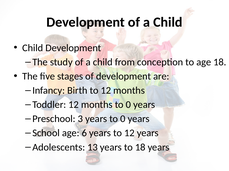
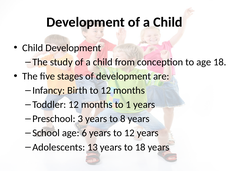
months to 0: 0 -> 1
years to 0: 0 -> 8
